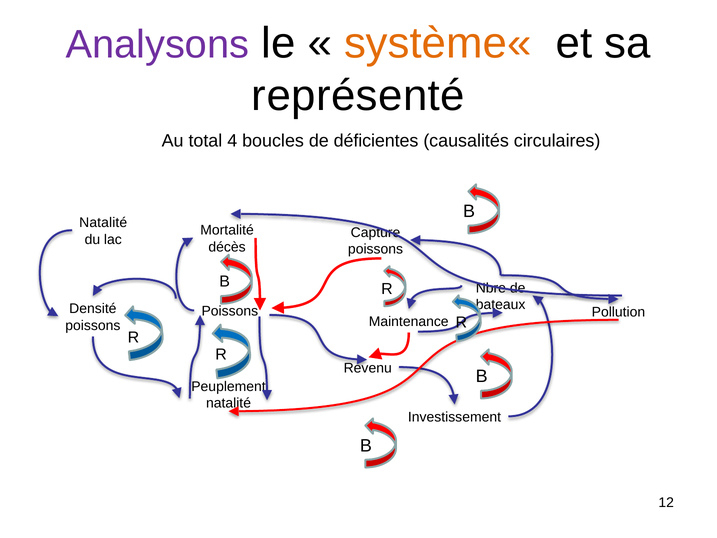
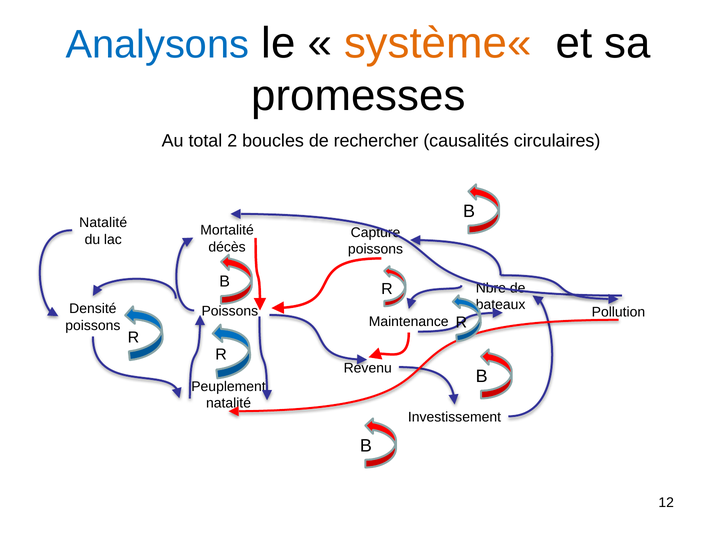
Analysons colour: purple -> blue
représenté: représenté -> promesses
4: 4 -> 2
déficientes: déficientes -> rechercher
